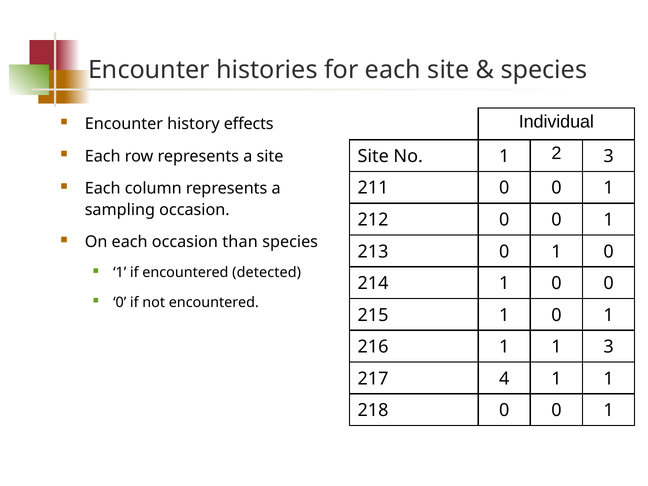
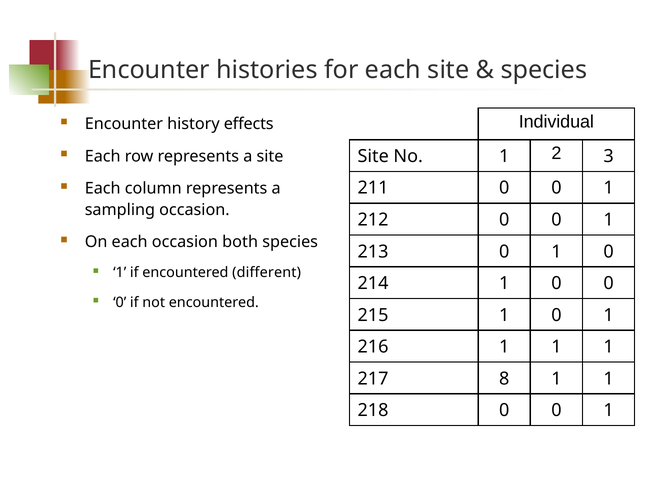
than: than -> both
detected: detected -> different
1 1 3: 3 -> 1
4: 4 -> 8
